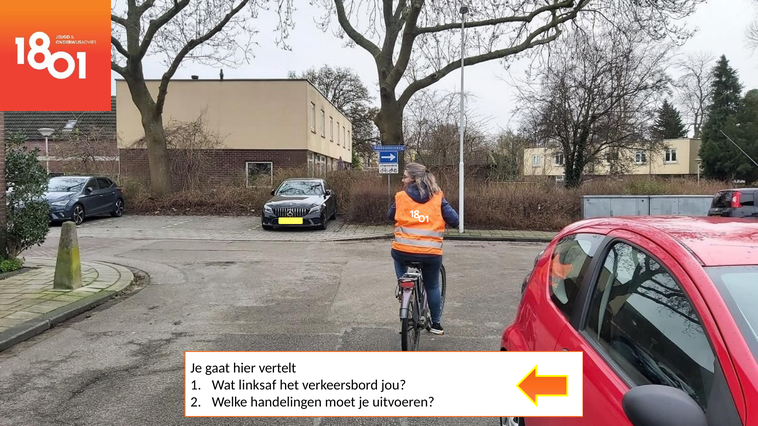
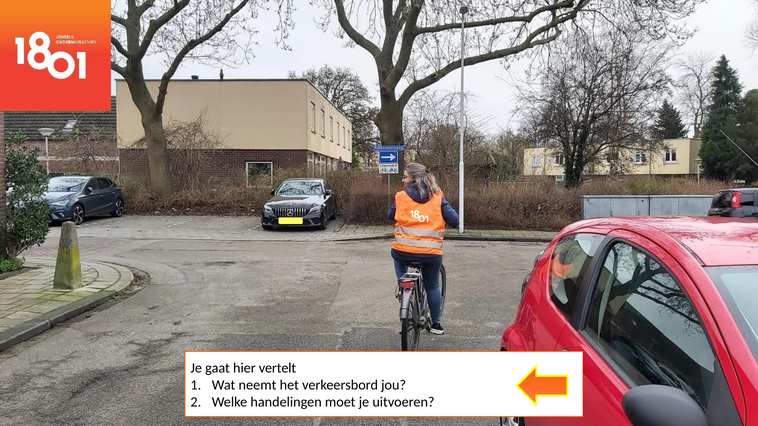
linksaf: linksaf -> neemt
